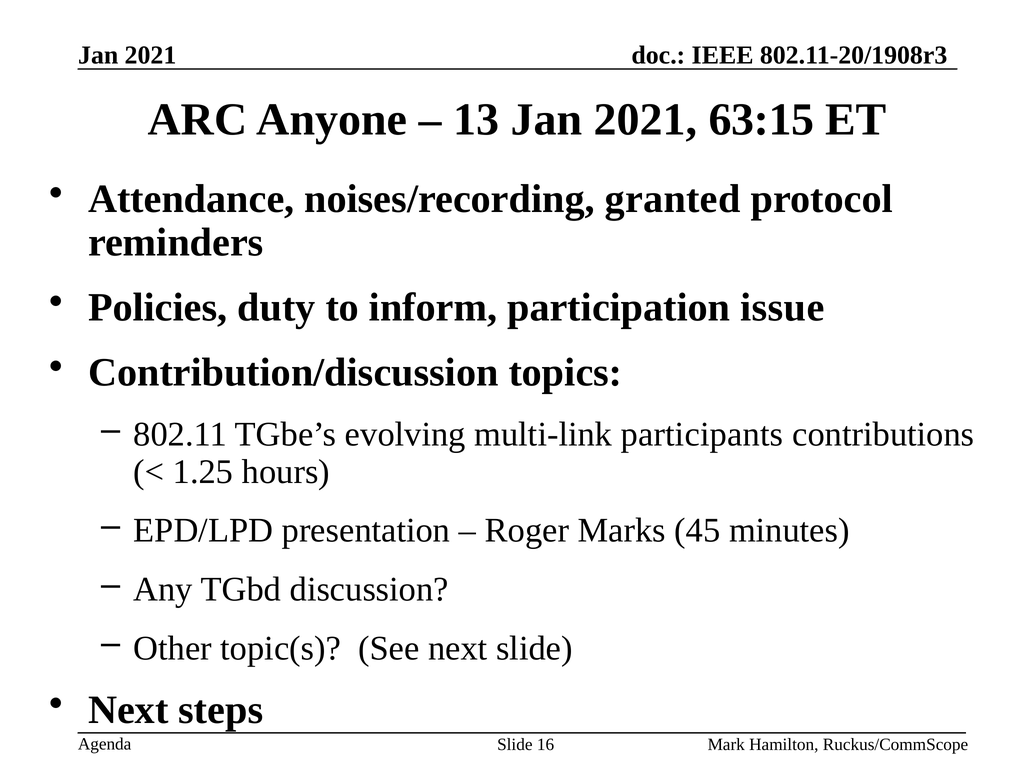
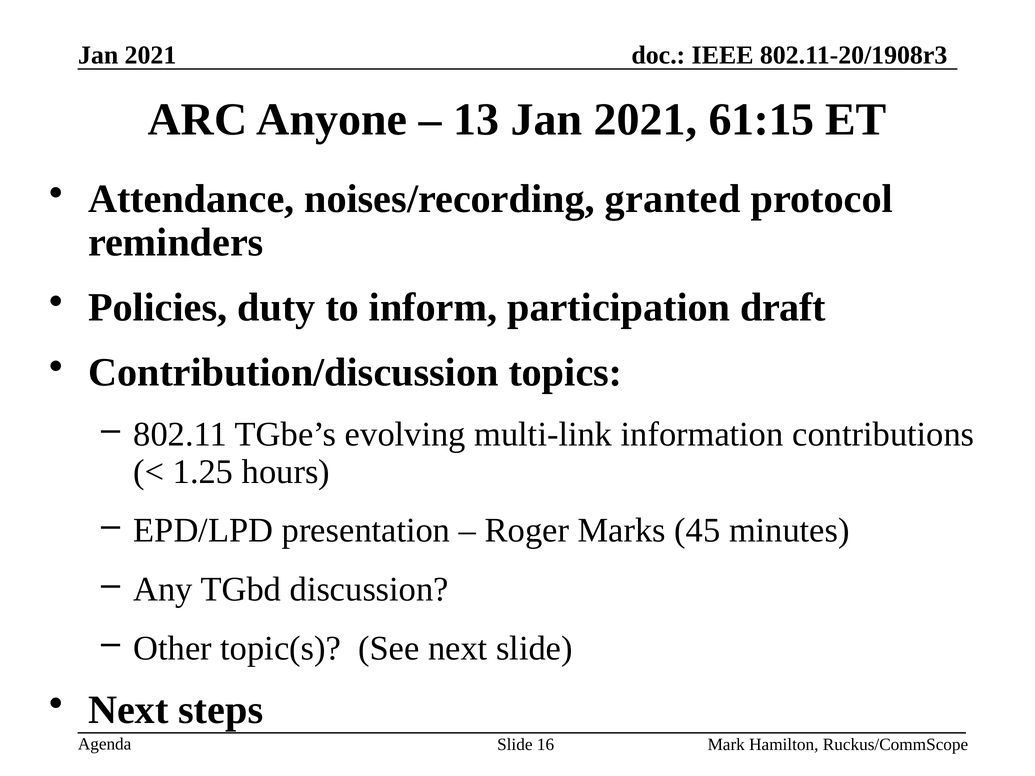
63:15: 63:15 -> 61:15
issue: issue -> draft
participants: participants -> information
